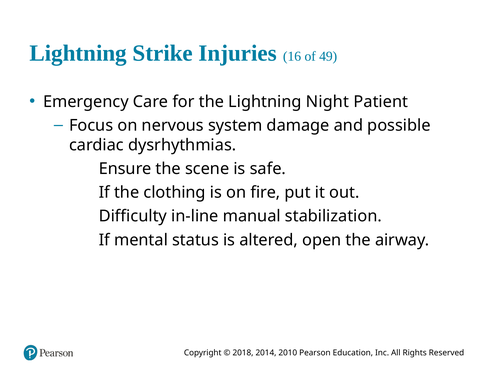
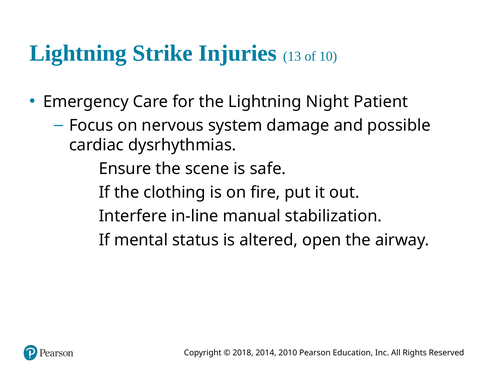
16: 16 -> 13
49: 49 -> 10
Difficulty: Difficulty -> Interfere
